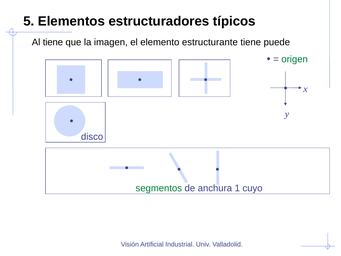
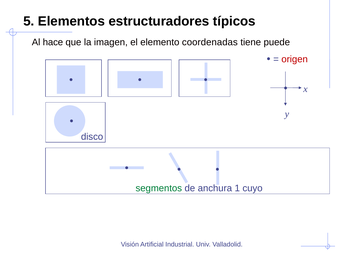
Al tiene: tiene -> hace
estructurante: estructurante -> coordenadas
origen colour: green -> red
